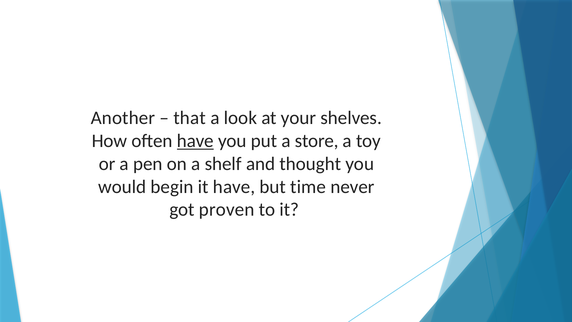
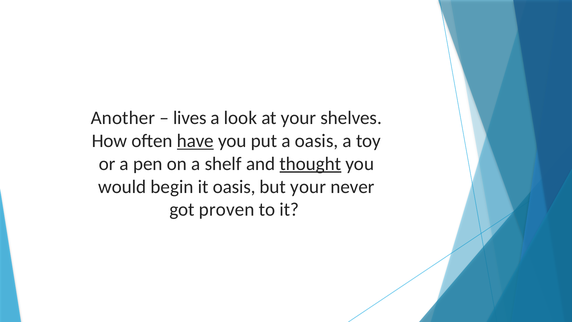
that: that -> lives
a store: store -> oasis
thought underline: none -> present
it have: have -> oasis
but time: time -> your
